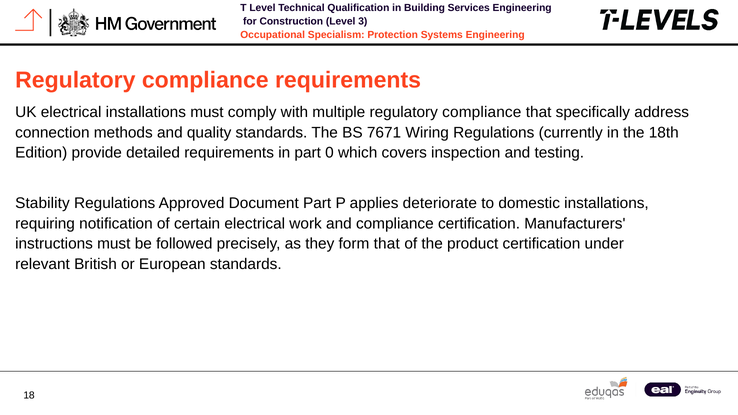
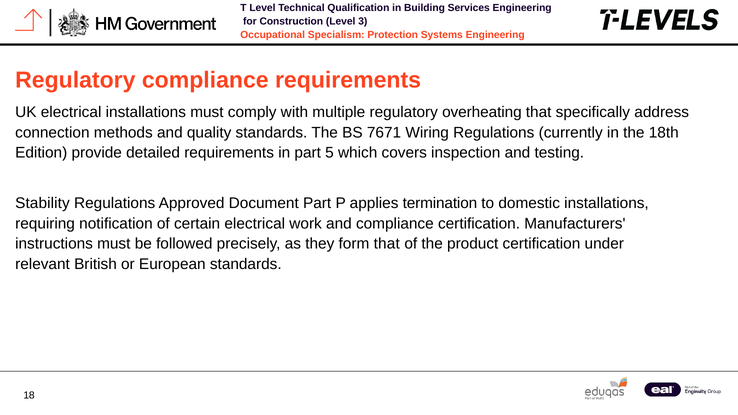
multiple regulatory compliance: compliance -> overheating
0: 0 -> 5
deteriorate: deteriorate -> termination
